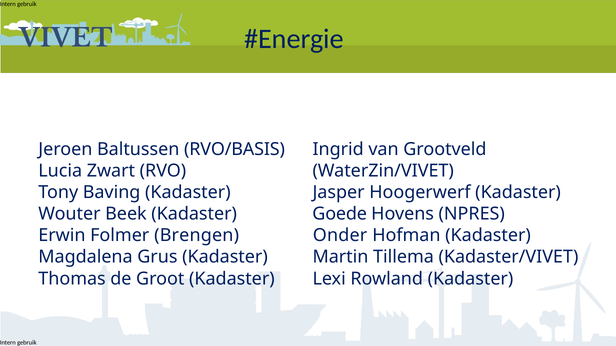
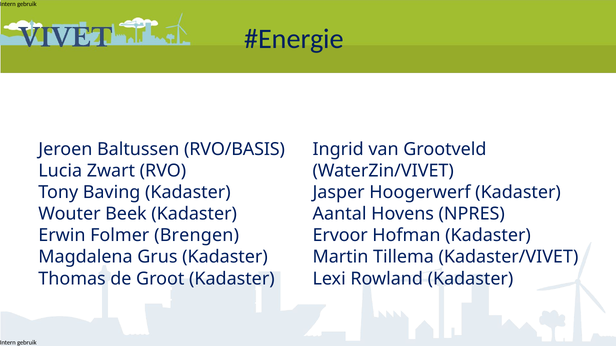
Goede: Goede -> Aantal
Onder: Onder -> Ervoor
